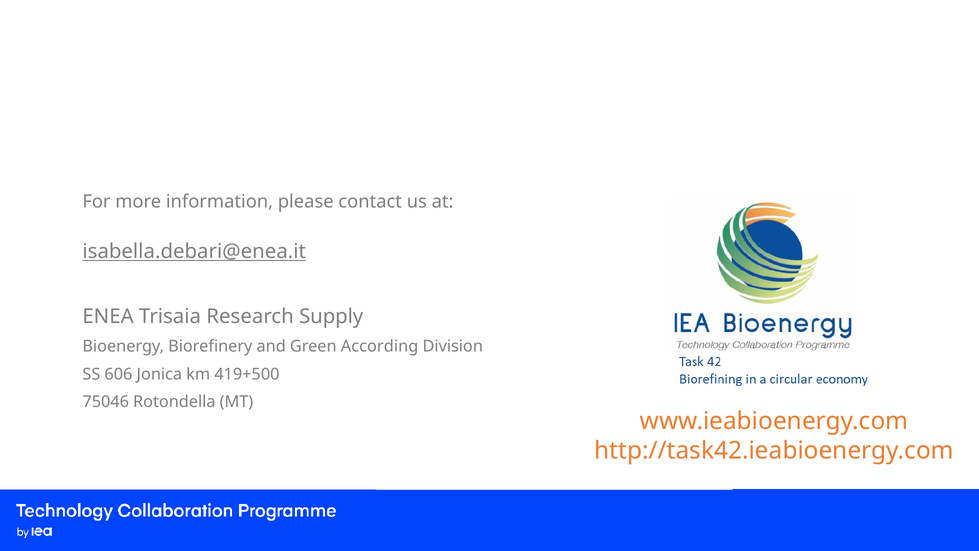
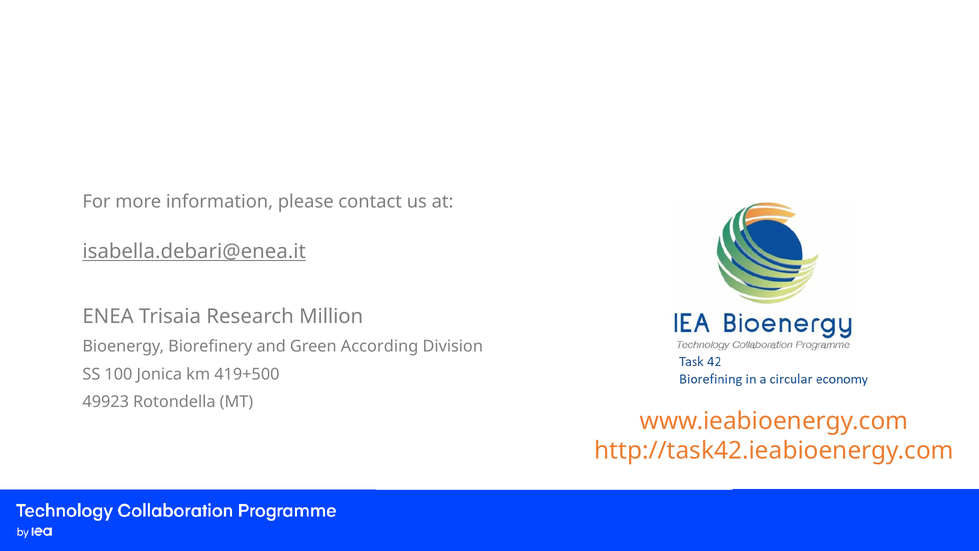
Supply: Supply -> Million
606: 606 -> 100
75046: 75046 -> 49923
